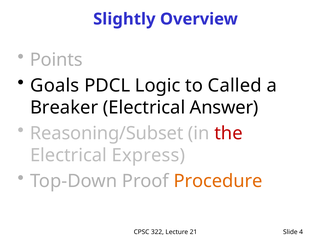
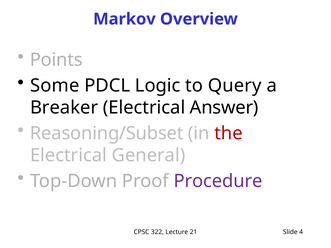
Slightly: Slightly -> Markov
Goals: Goals -> Some
Called: Called -> Query
Express: Express -> General
Procedure colour: orange -> purple
